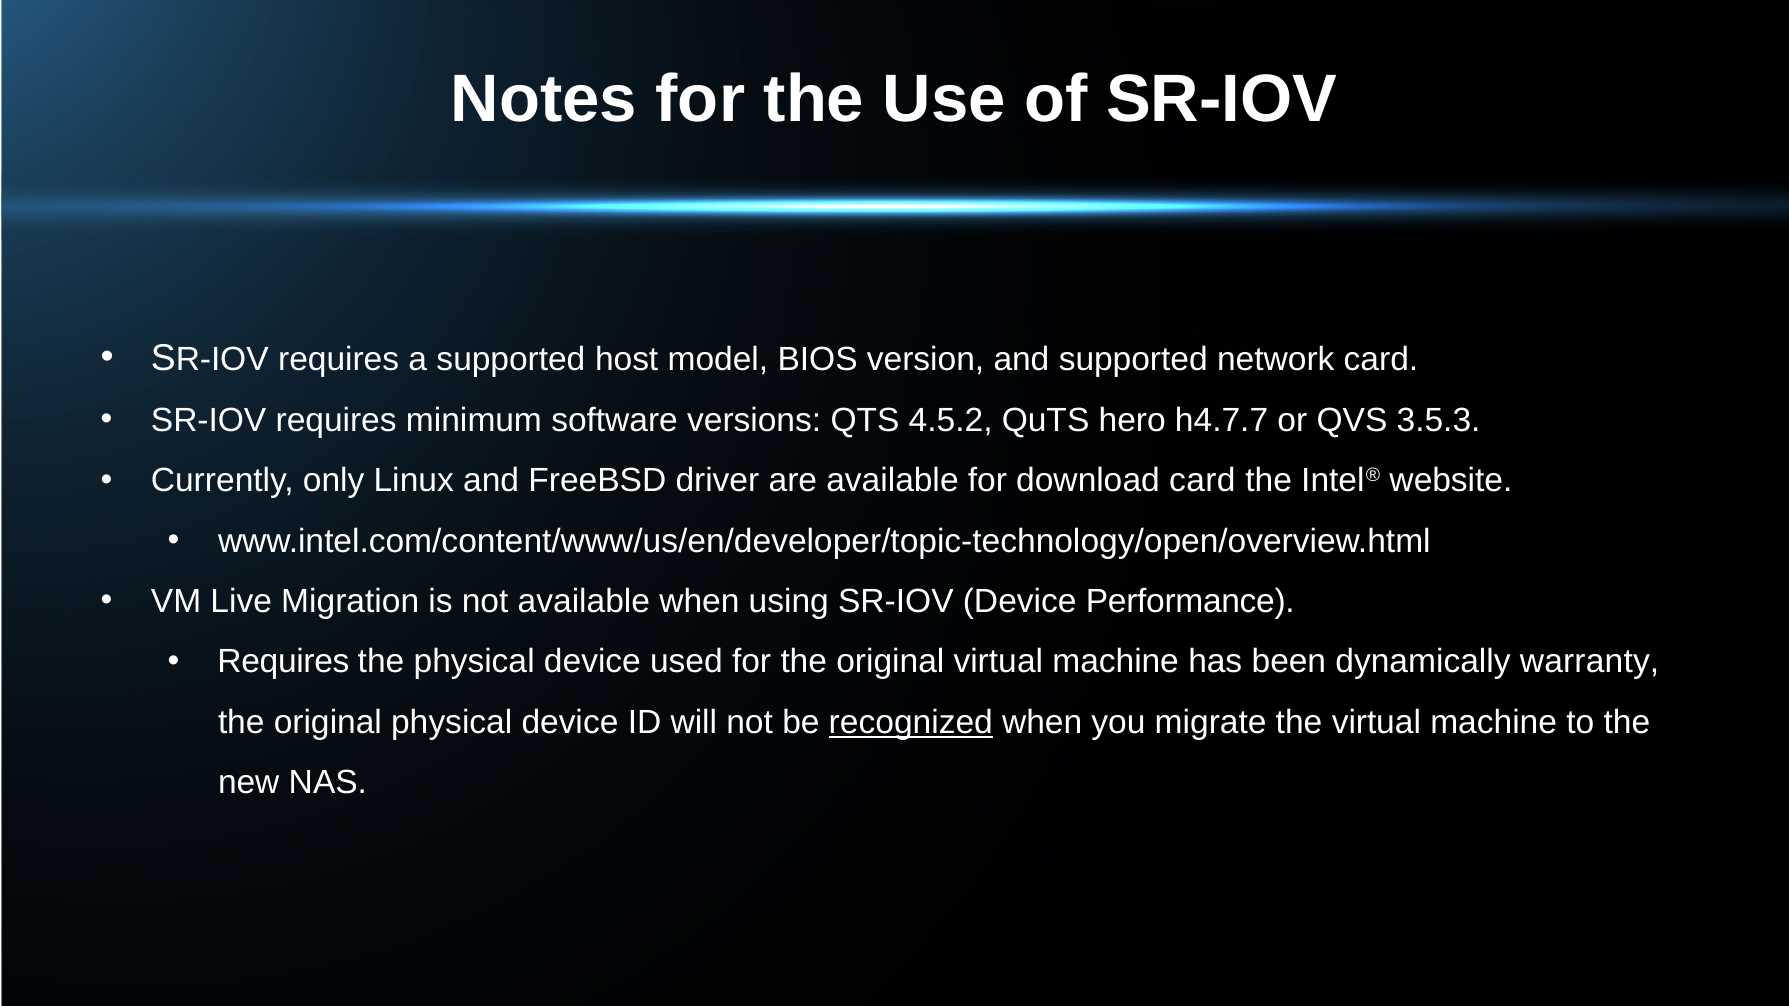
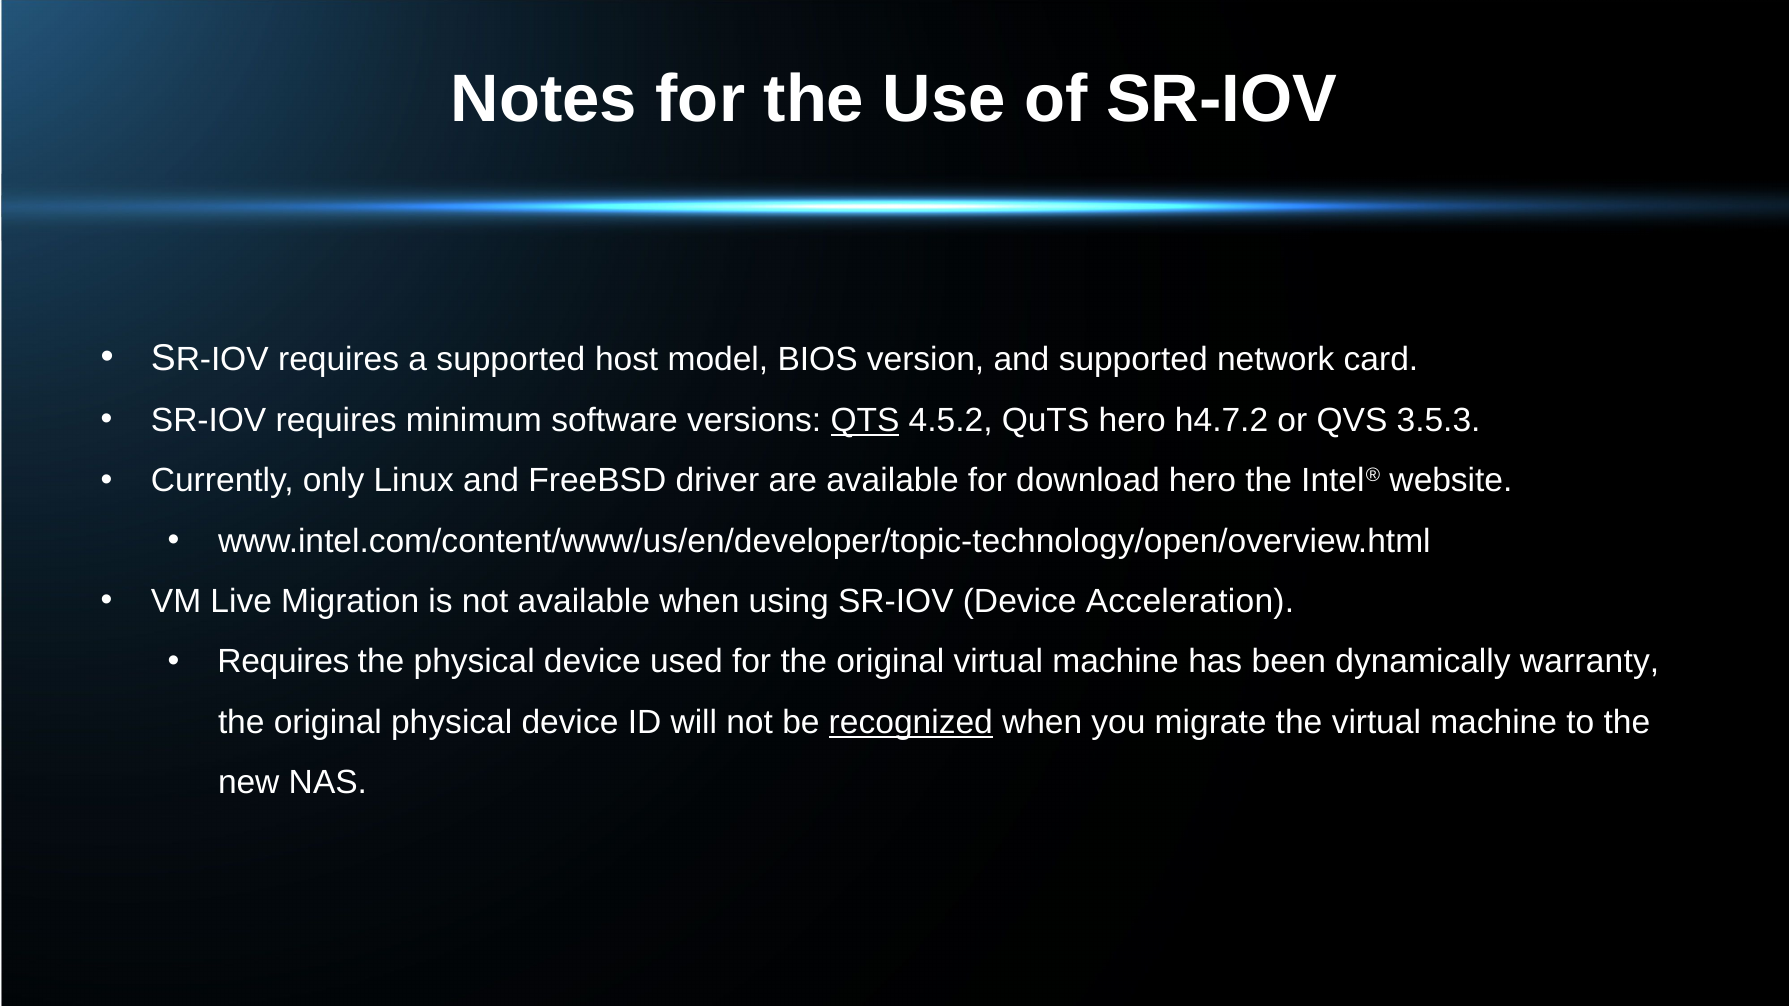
QTS underline: none -> present
h4.7.7: h4.7.7 -> h4.7.2
download card: card -> hero
Performance: Performance -> Acceleration
